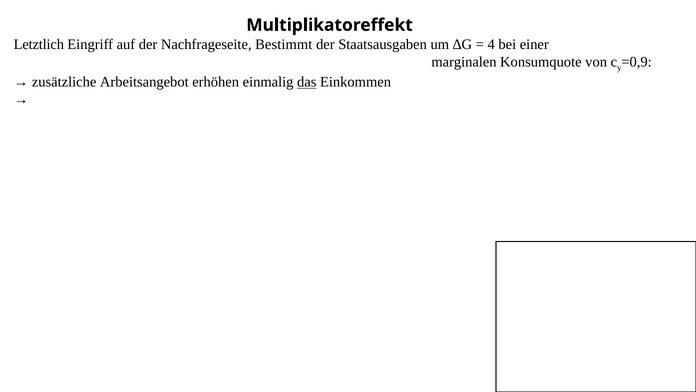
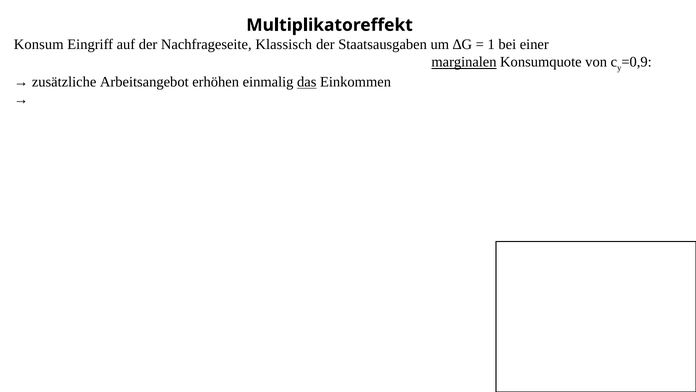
Letztlich: Letztlich -> Konsum
Bestimmt: Bestimmt -> Klassisch
4: 4 -> 1
marginalen underline: none -> present
